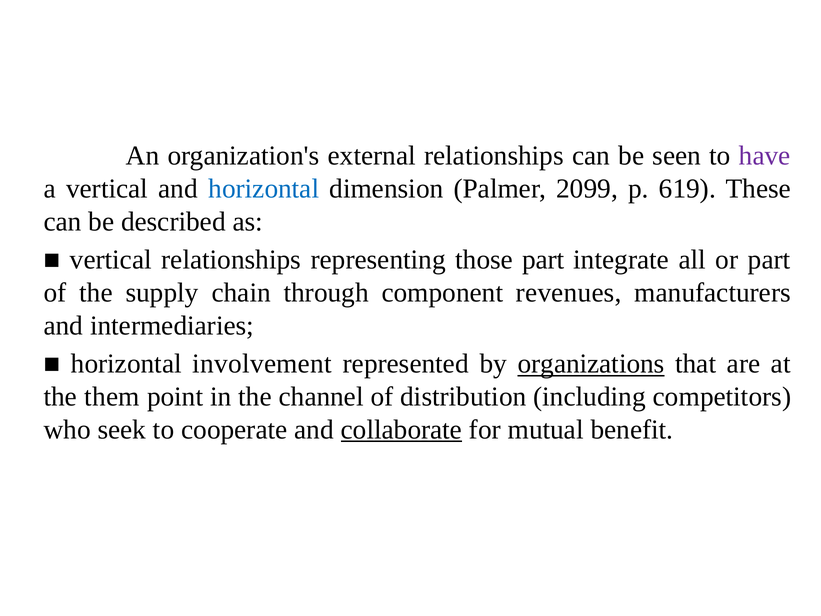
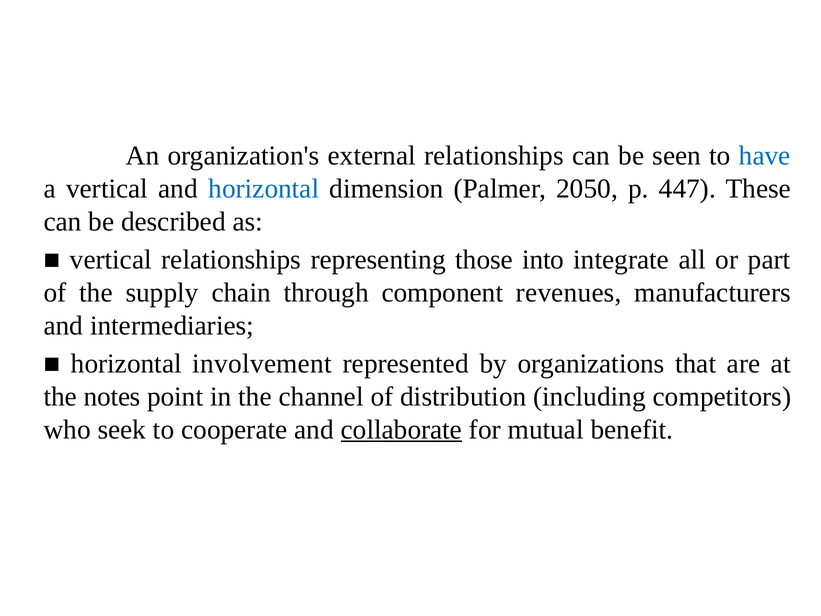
have colour: purple -> blue
2099: 2099 -> 2050
619: 619 -> 447
those part: part -> into
organizations underline: present -> none
them: them -> notes
